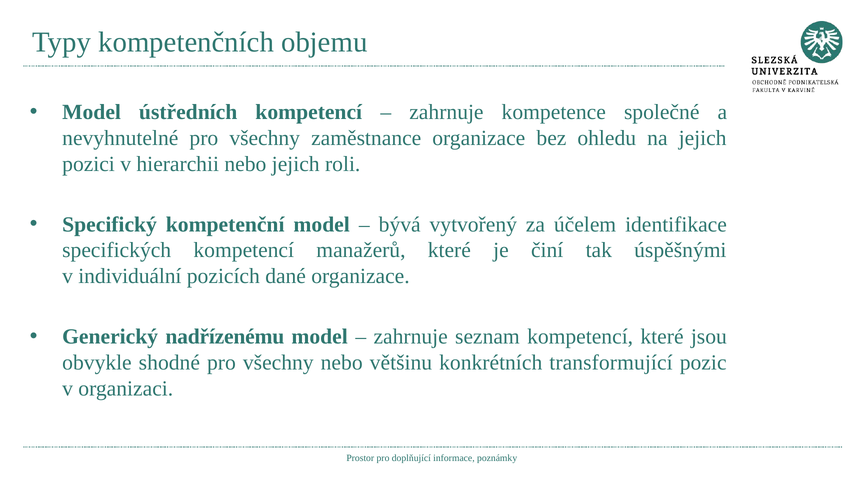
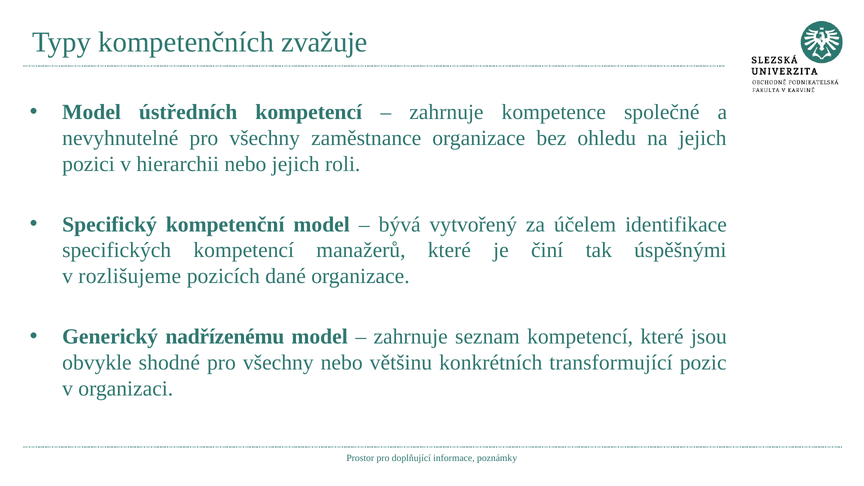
objemu: objemu -> zvažuje
individuální: individuální -> rozlišujeme
